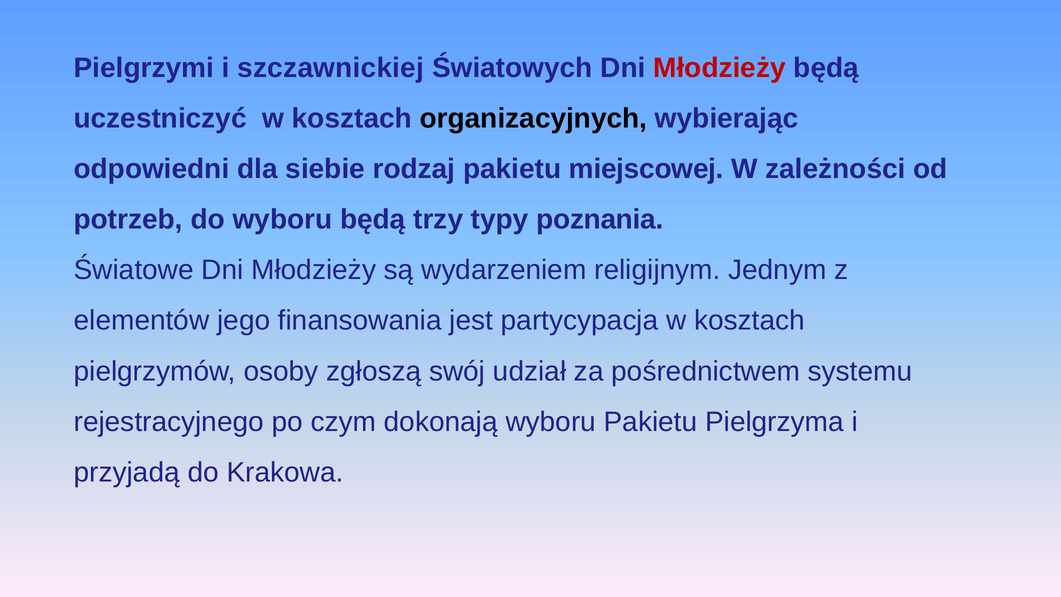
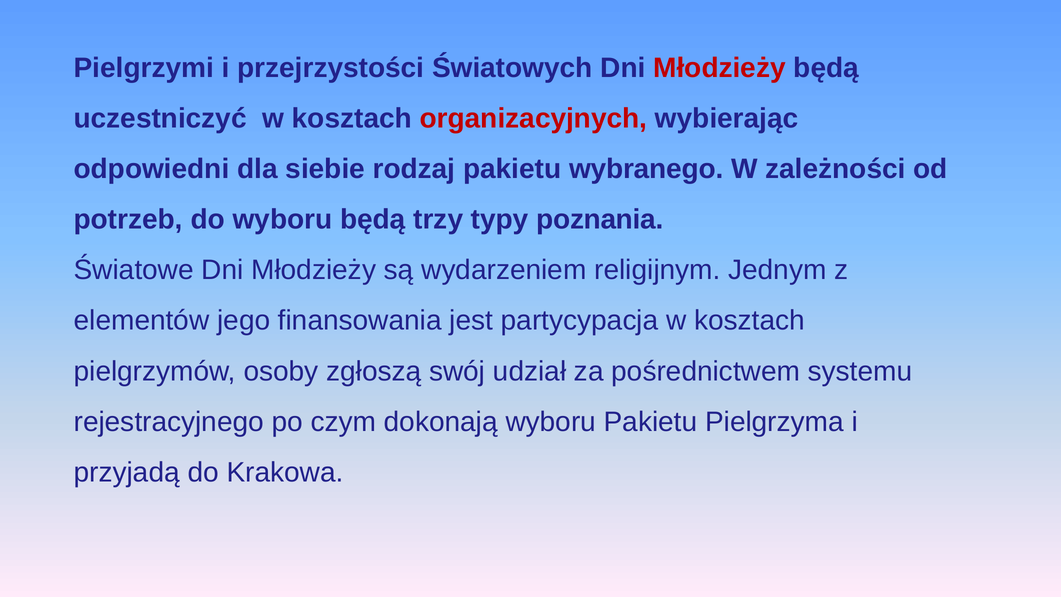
szczawnickiej: szczawnickiej -> przejrzystości
organizacyjnych colour: black -> red
miejscowej: miejscowej -> wybranego
